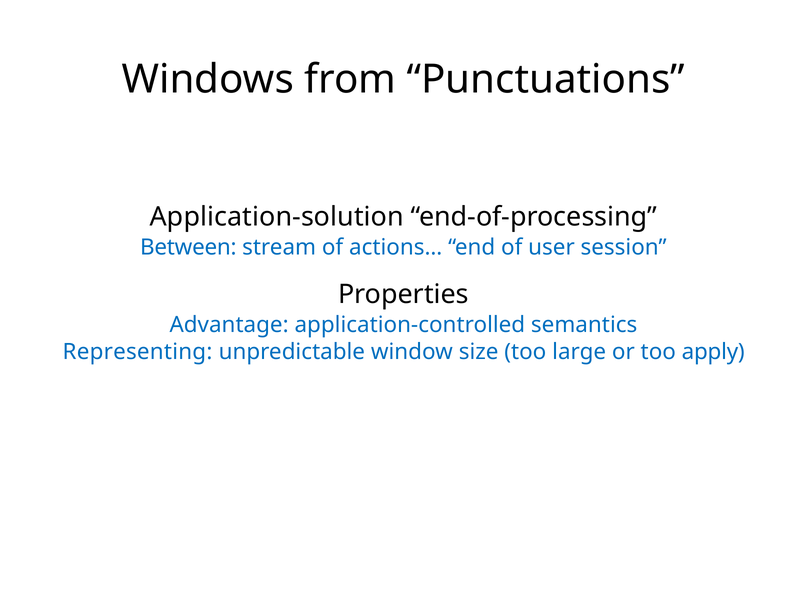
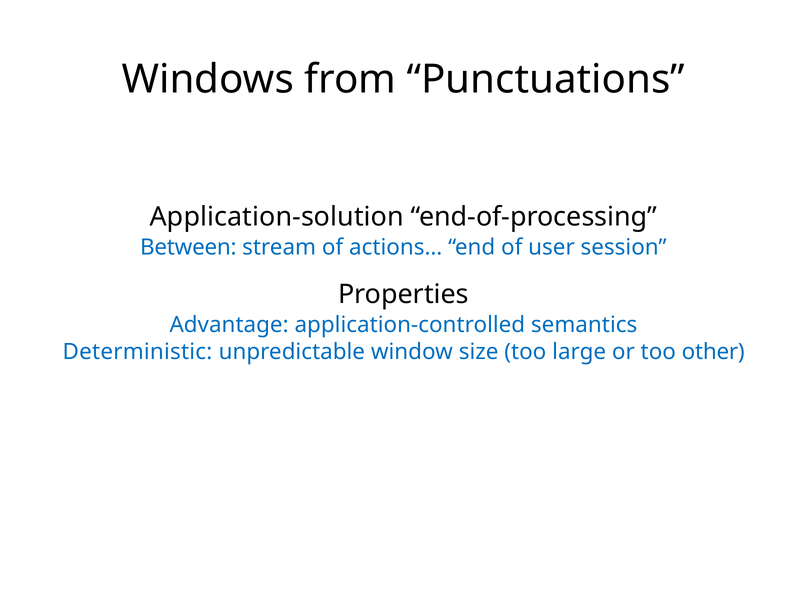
Representing: Representing -> Deterministic
apply: apply -> other
